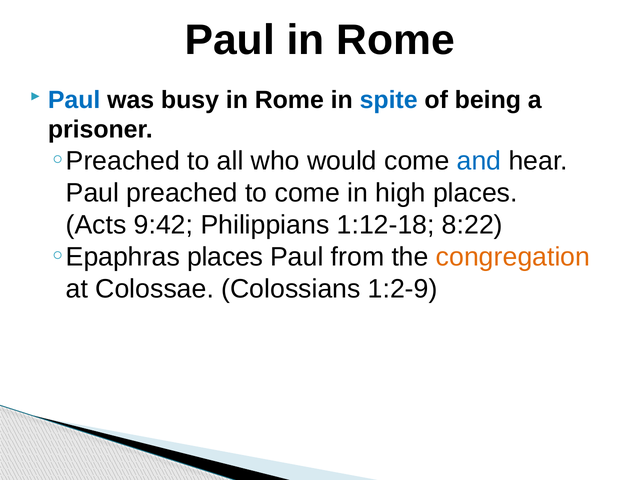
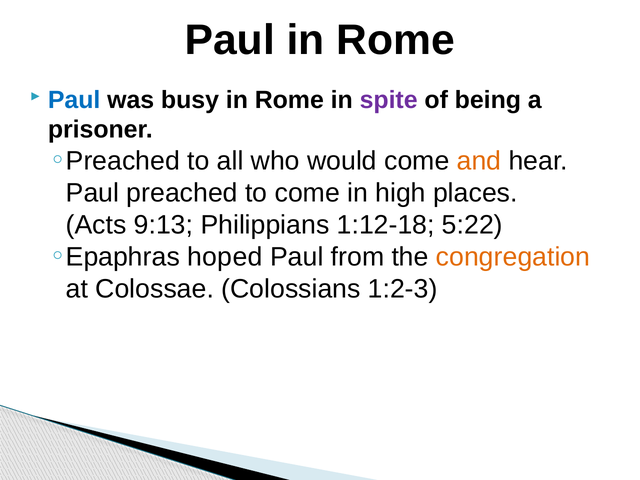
spite colour: blue -> purple
and colour: blue -> orange
9:42: 9:42 -> 9:13
8:22: 8:22 -> 5:22
places at (225, 257): places -> hoped
1:2-9: 1:2-9 -> 1:2-3
